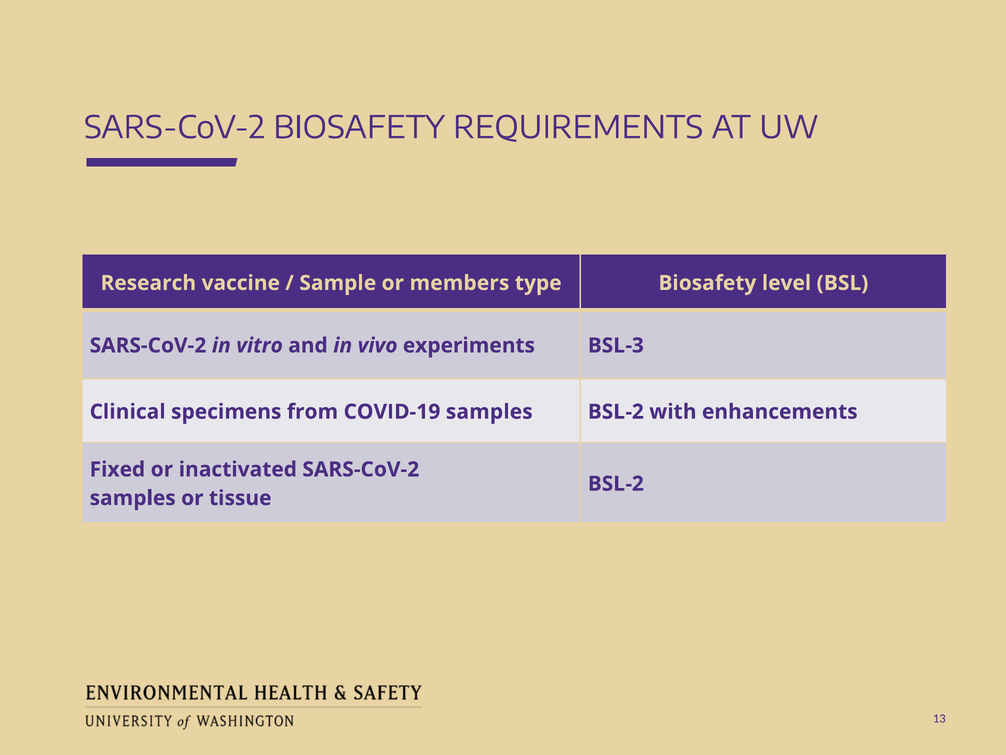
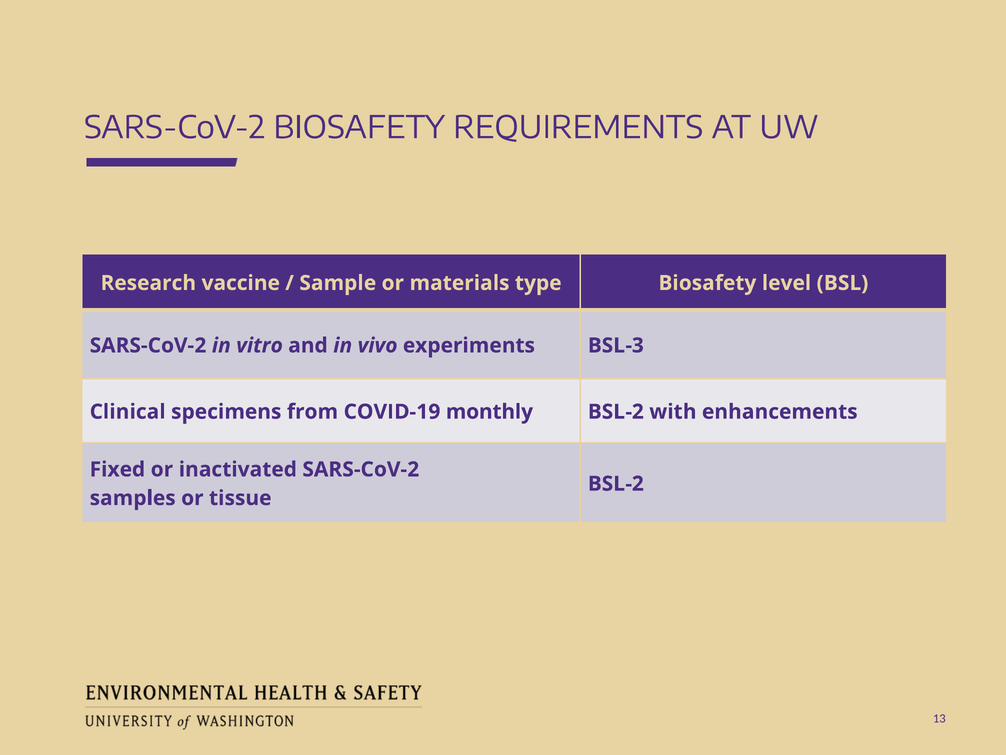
members: members -> materials
COVID-19 samples: samples -> monthly
